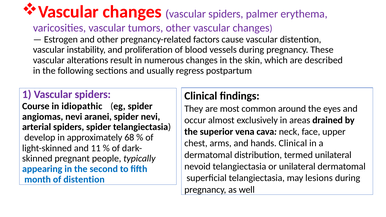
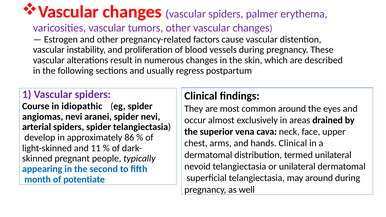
68: 68 -> 86
may lesions: lesions -> around
of distention: distention -> potentiate
